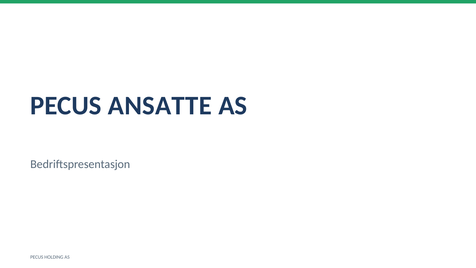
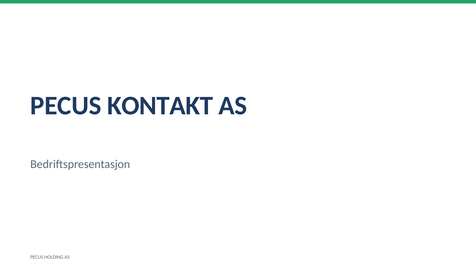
ANSATTE: ANSATTE -> KONTAKT
